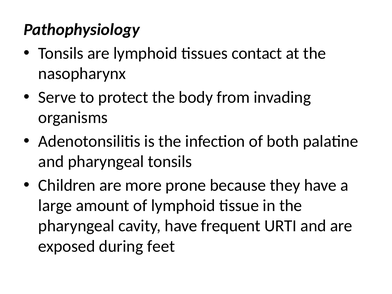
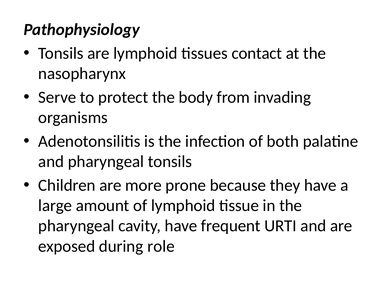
feet: feet -> role
